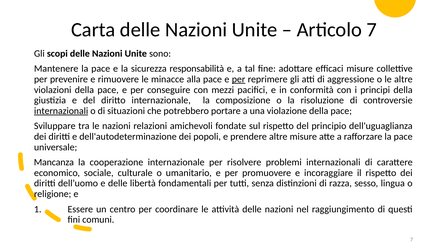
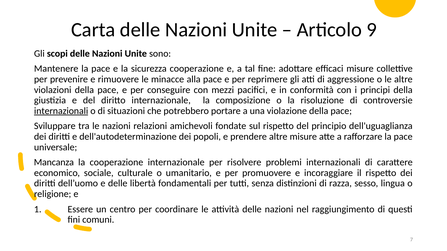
Articolo 7: 7 -> 9
sicurezza responsabilità: responsabilità -> cooperazione
per at (239, 79) underline: present -> none
